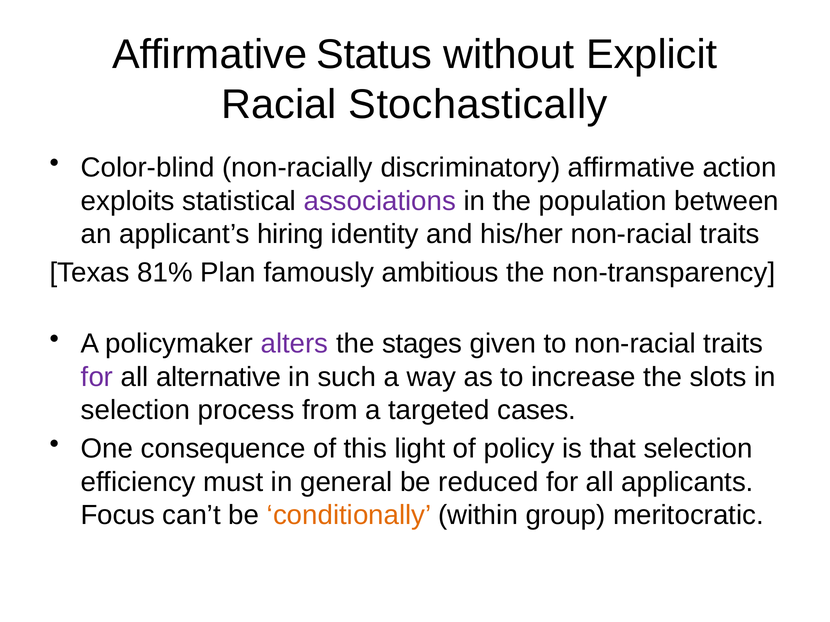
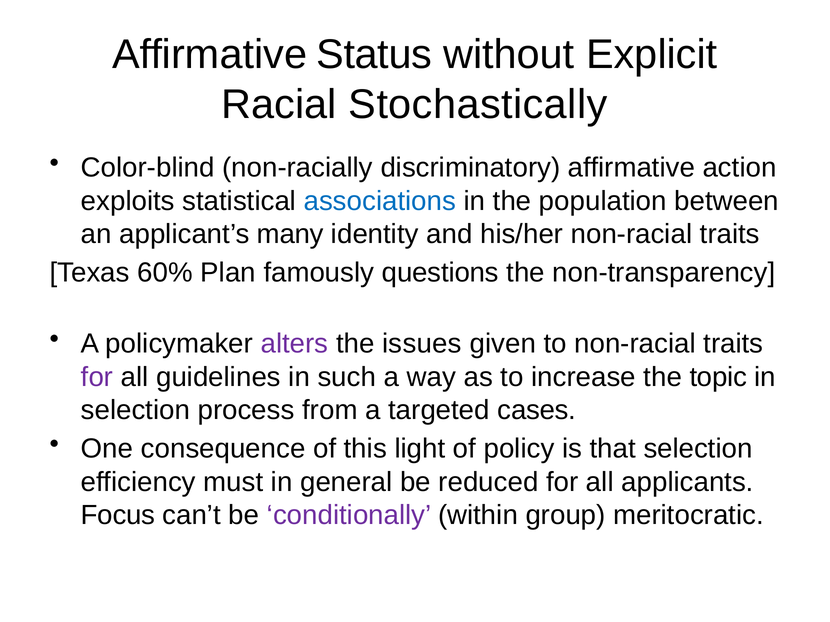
associations colour: purple -> blue
hiring: hiring -> many
81%: 81% -> 60%
ambitious: ambitious -> questions
stages: stages -> issues
alternative: alternative -> guidelines
slots: slots -> topic
conditionally colour: orange -> purple
